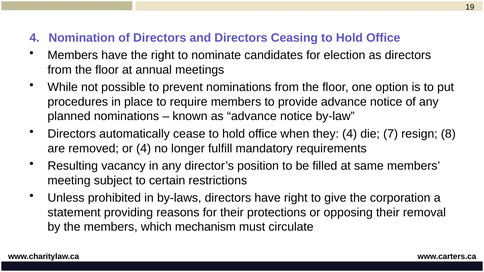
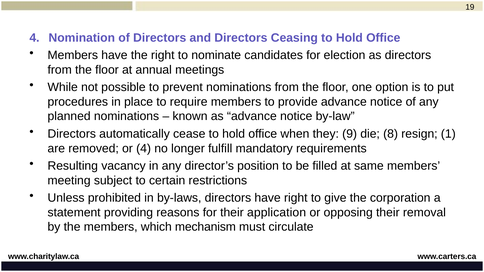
they 4: 4 -> 9
7: 7 -> 8
8: 8 -> 1
protections: protections -> application
